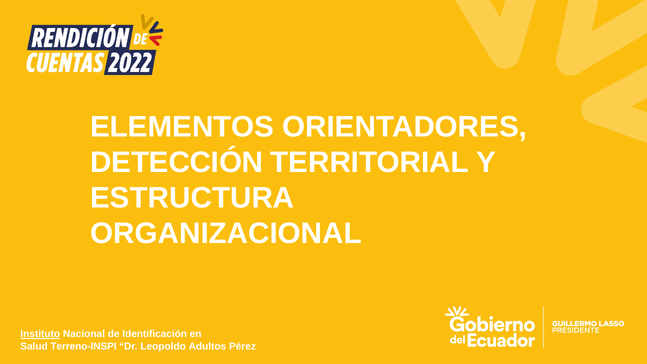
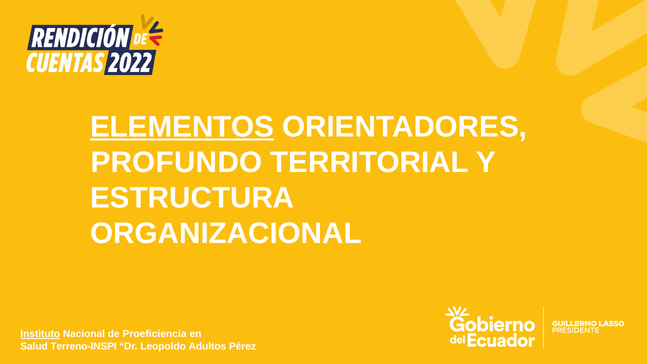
ELEMENTOS underline: none -> present
DETECCIÓN: DETECCIÓN -> PROFUNDO
Identificación: Identificación -> Proeficiencia
